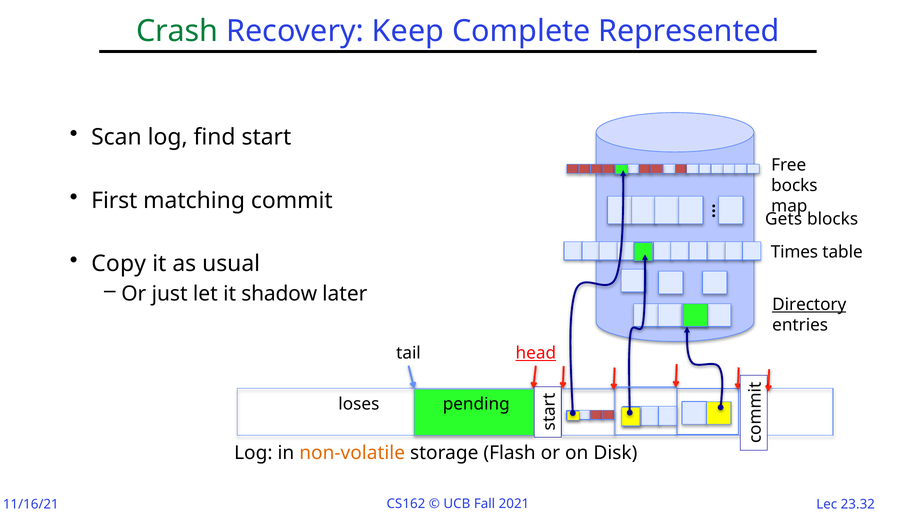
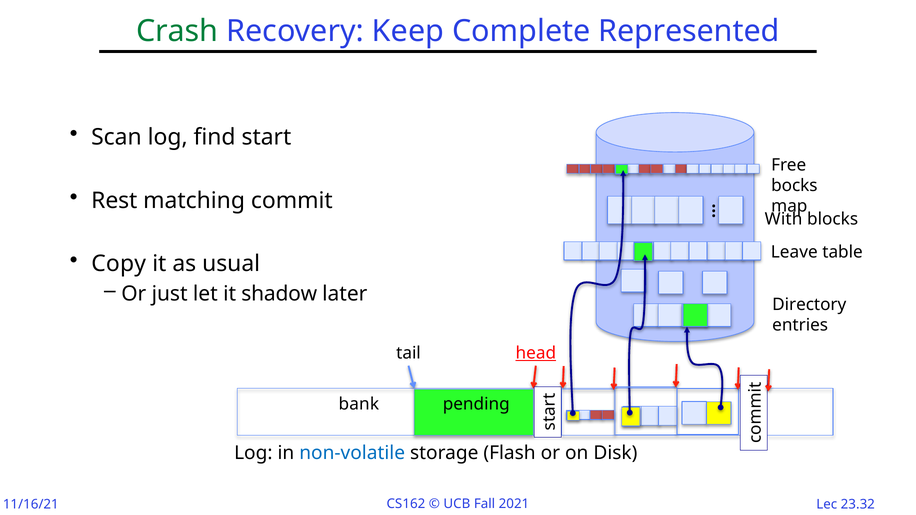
First: First -> Rest
Gets: Gets -> With
Times: Times -> Leave
Directory underline: present -> none
loses: loses -> bank
non-volatile colour: orange -> blue
